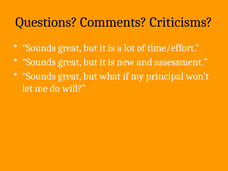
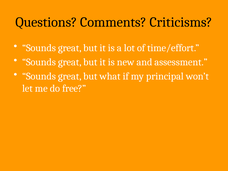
will: will -> free
